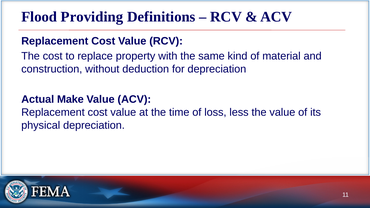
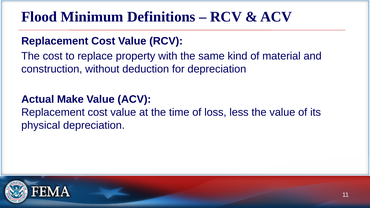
Providing: Providing -> Minimum
